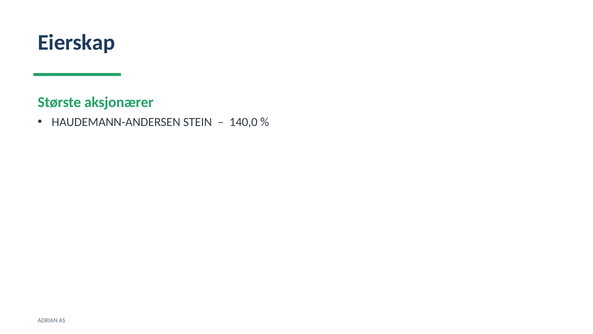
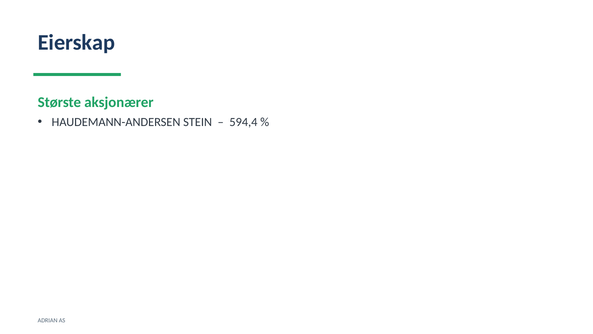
140,0: 140,0 -> 594,4
